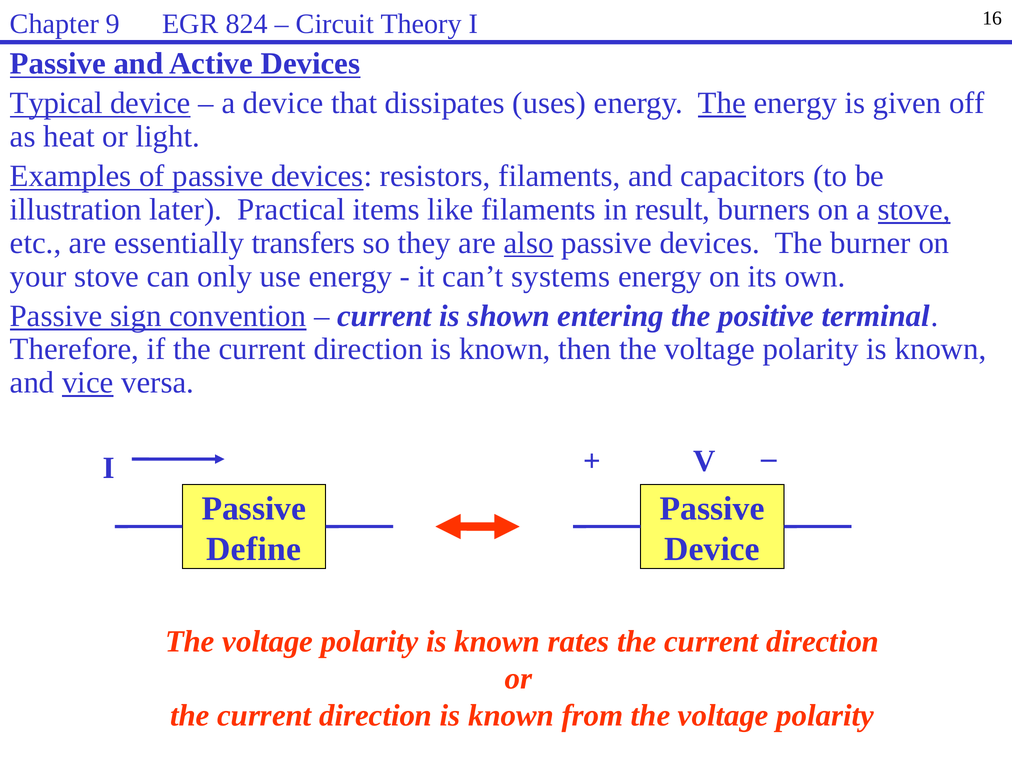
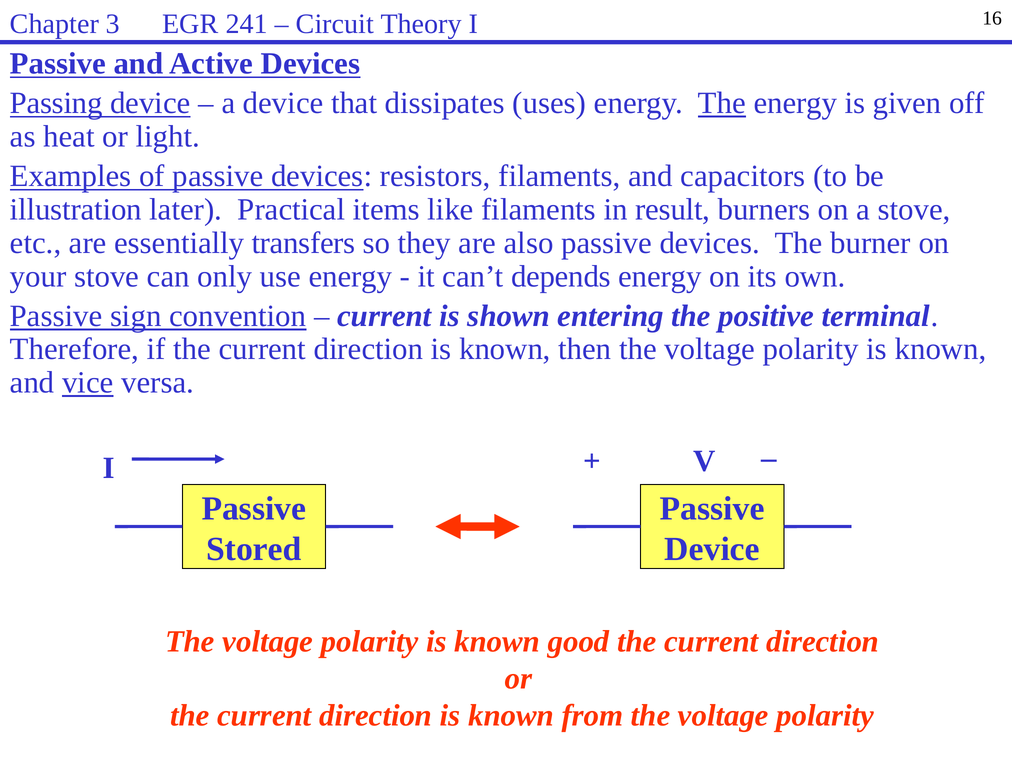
9: 9 -> 3
824: 824 -> 241
Typical: Typical -> Passing
stove at (914, 210) underline: present -> none
also underline: present -> none
systems: systems -> depends
Define: Define -> Stored
rates: rates -> good
